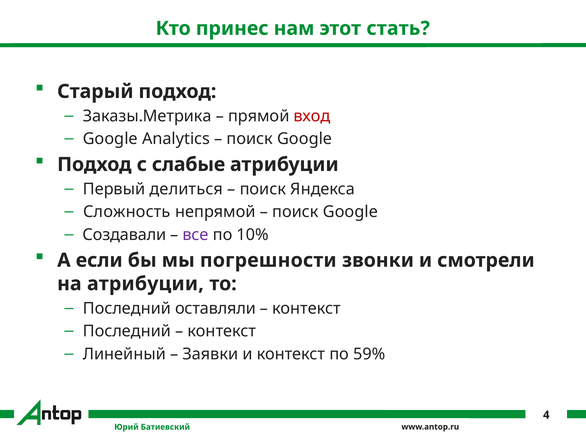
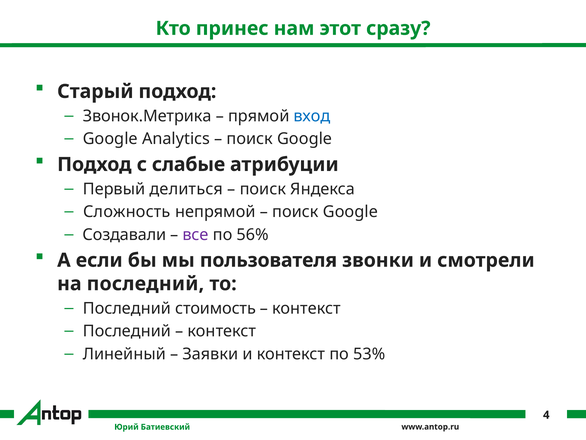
стать: стать -> сразу
Заказы.Метрика: Заказы.Метрика -> Звонок.Метрика
вход colour: red -> blue
10%: 10% -> 56%
погрешности: погрешности -> пользователя
на атрибуции: атрибуции -> последний
оставляли: оставляли -> стоимость
59%: 59% -> 53%
